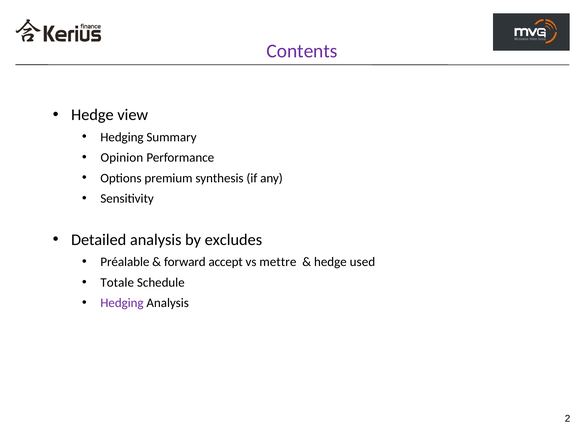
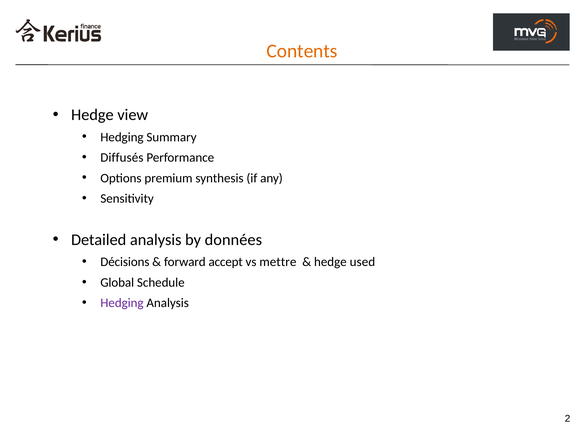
Contents colour: purple -> orange
Opinion: Opinion -> Diffusés
excludes: excludes -> données
Préalable: Préalable -> Décisions
Totale: Totale -> Global
